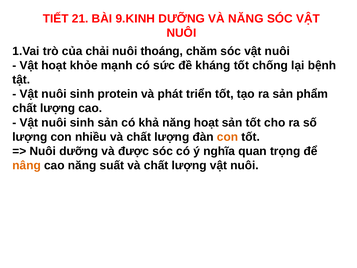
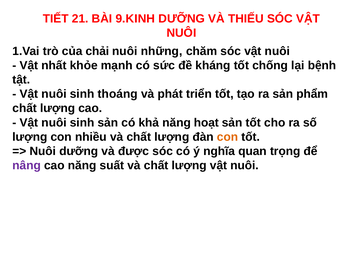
VÀ NĂNG: NĂNG -> THIẾU
thoáng: thoáng -> những
Vật hoạt: hoạt -> nhất
protein: protein -> thoáng
nâng colour: orange -> purple
